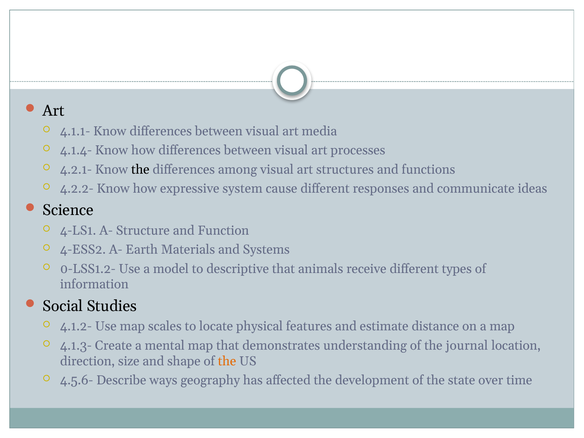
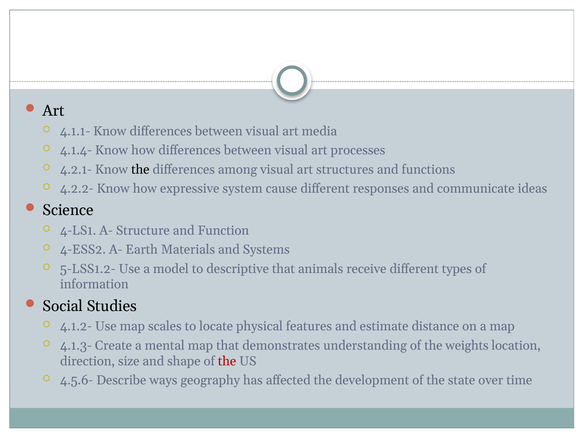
0-LSS1.2-: 0-LSS1.2- -> 5-LSS1.2-
journal: journal -> weights
the at (227, 361) colour: orange -> red
